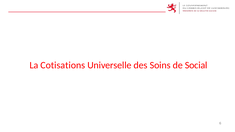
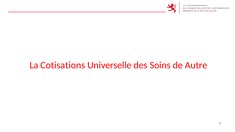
Social: Social -> Autre
